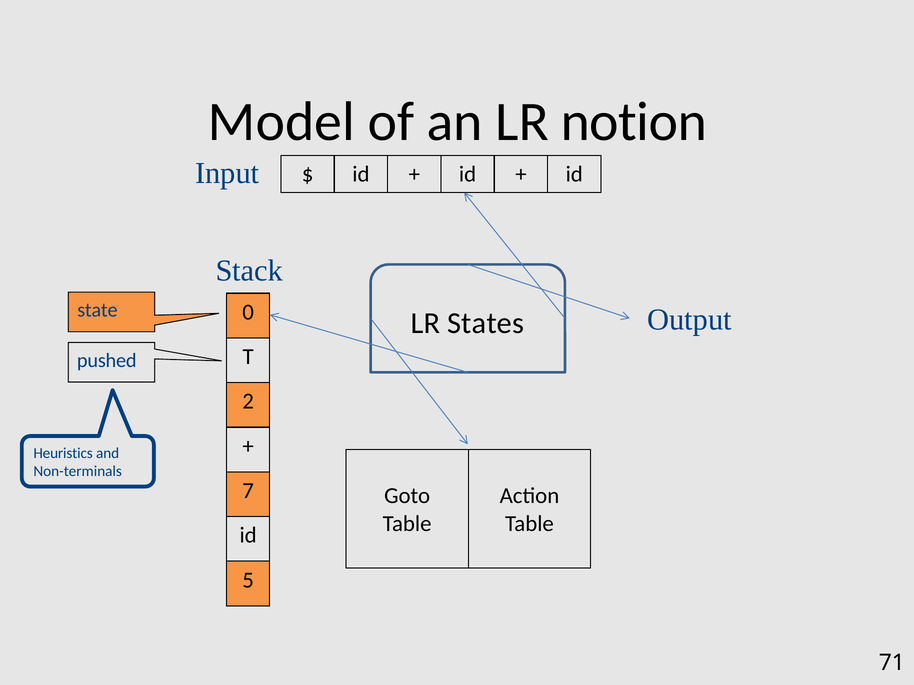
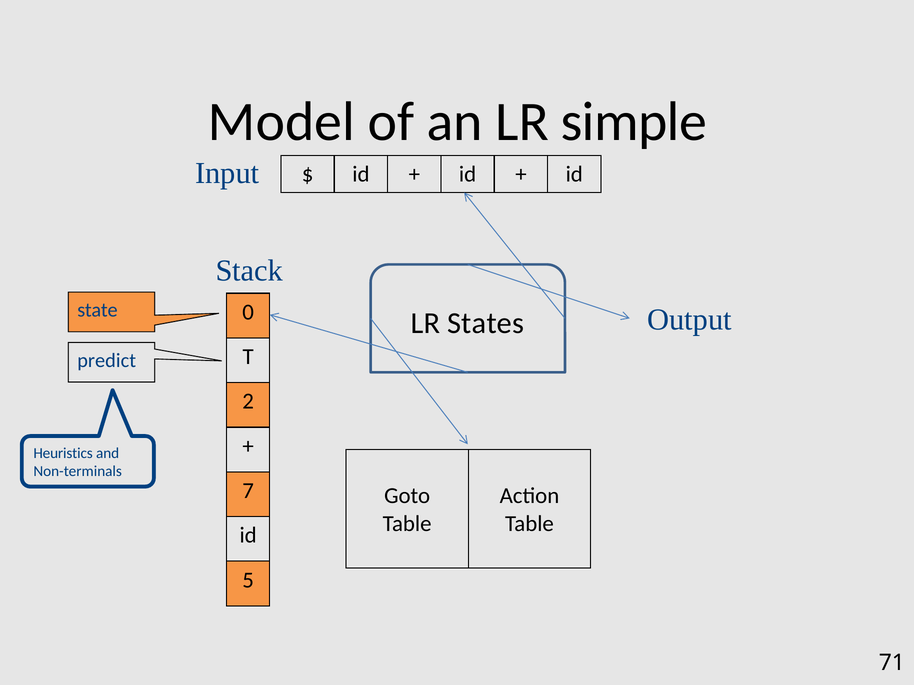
notion: notion -> simple
pushed: pushed -> predict
